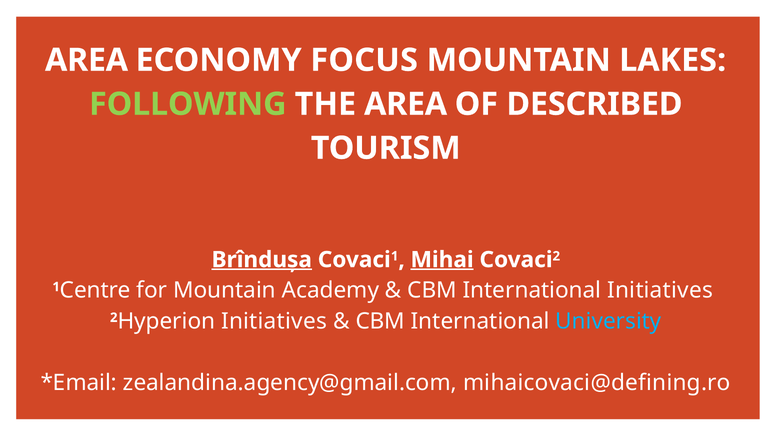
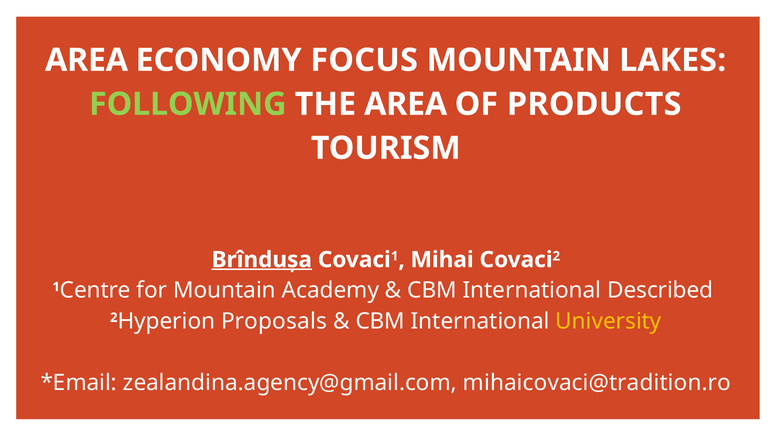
DESCRIBED: DESCRIBED -> PRODUCTS
Mihai underline: present -> none
International Initiatives: Initiatives -> Described
2Hyperion Initiatives: Initiatives -> Proposals
University colour: light blue -> yellow
mihaicovaci@defining.ro: mihaicovaci@defining.ro -> mihaicovaci@tradition.ro
